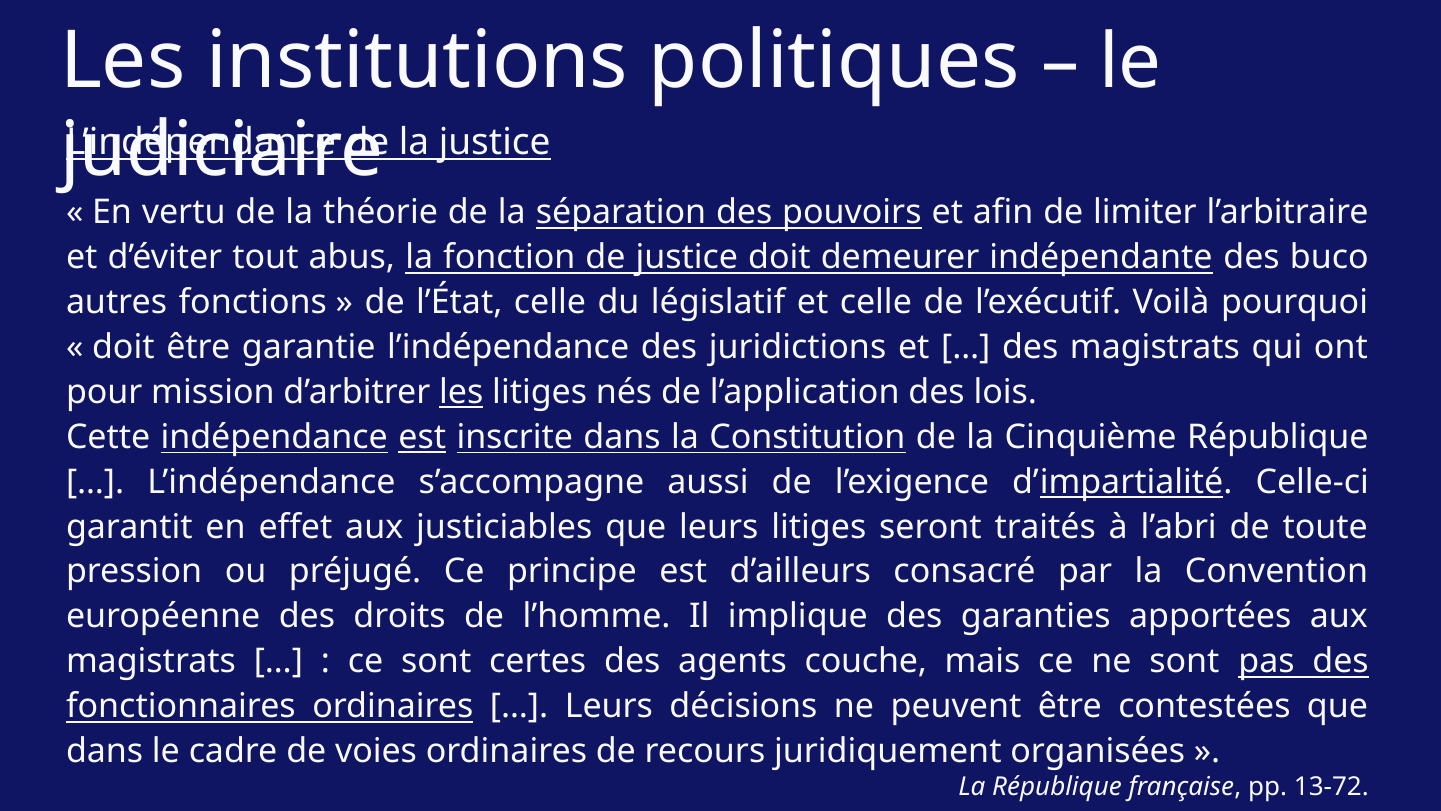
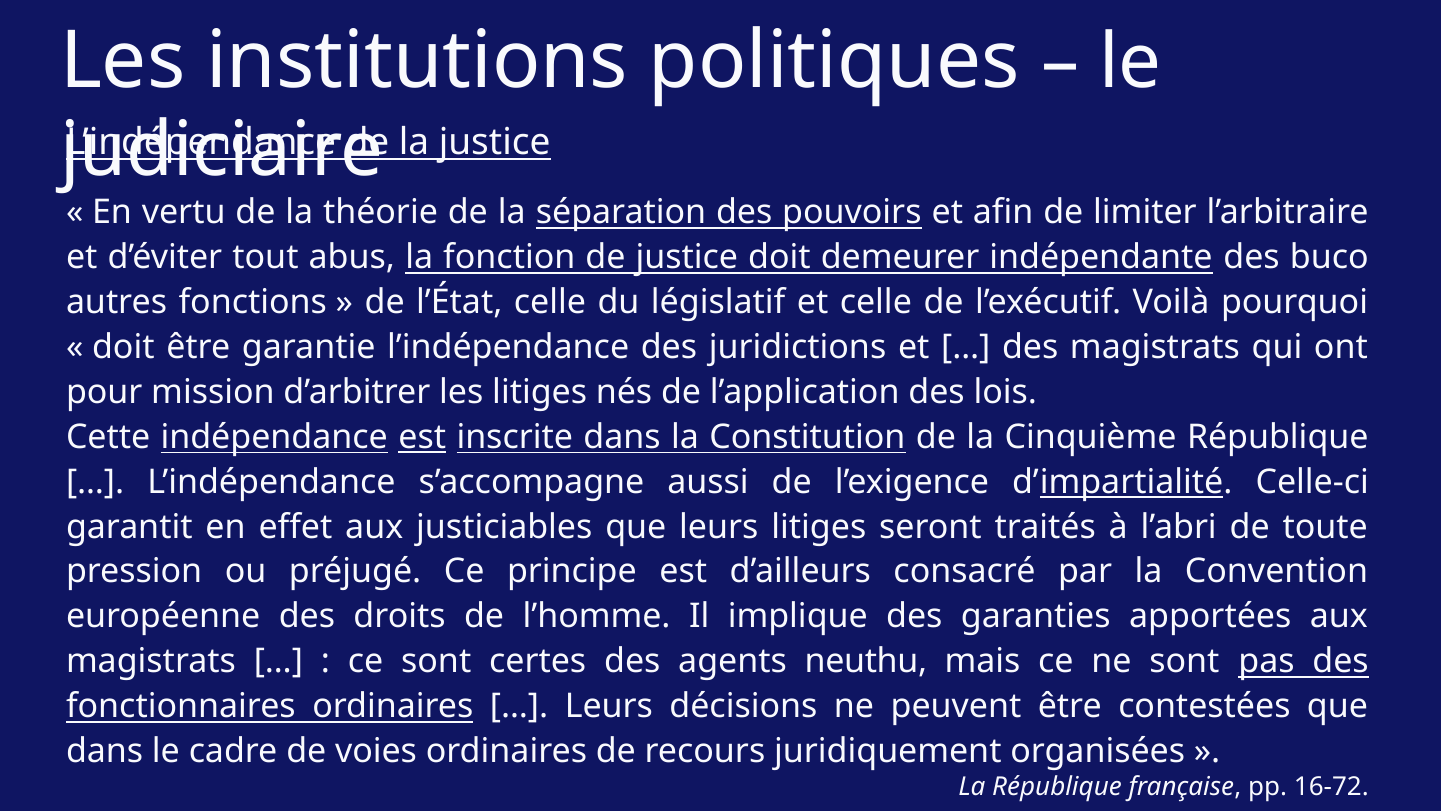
les at (461, 392) underline: present -> none
couche: couche -> neuthu
13-72: 13-72 -> 16-72
